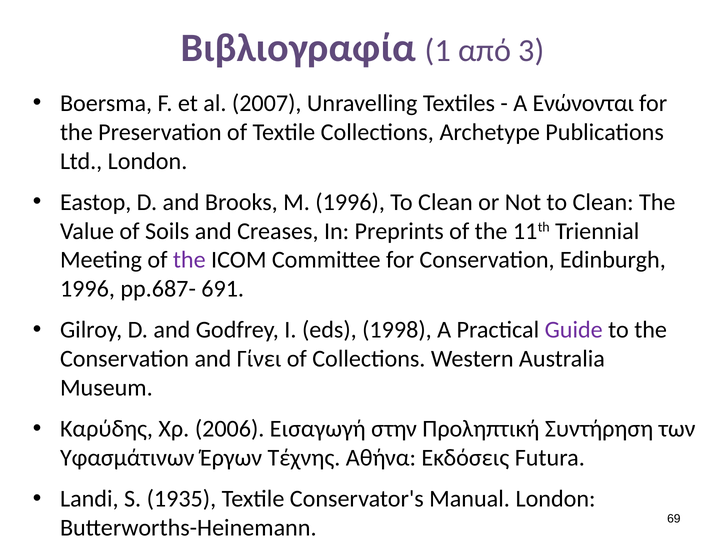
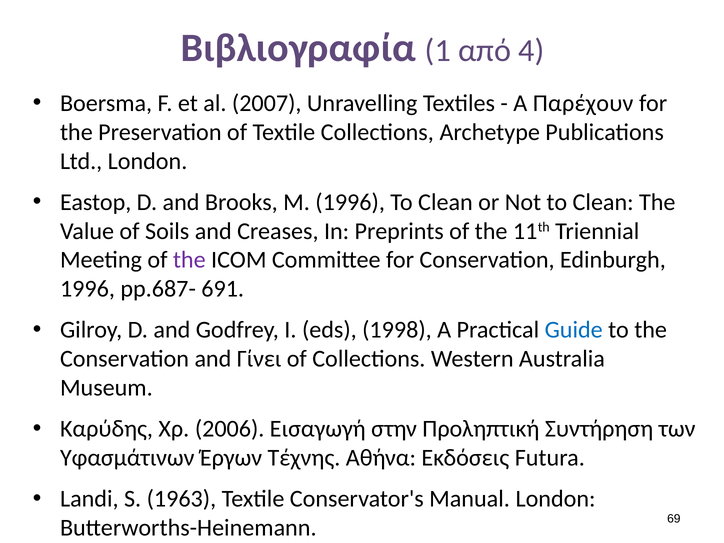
3: 3 -> 4
Ενώνονται: Ενώνονται -> Παρέχουν
Guide colour: purple -> blue
1935: 1935 -> 1963
